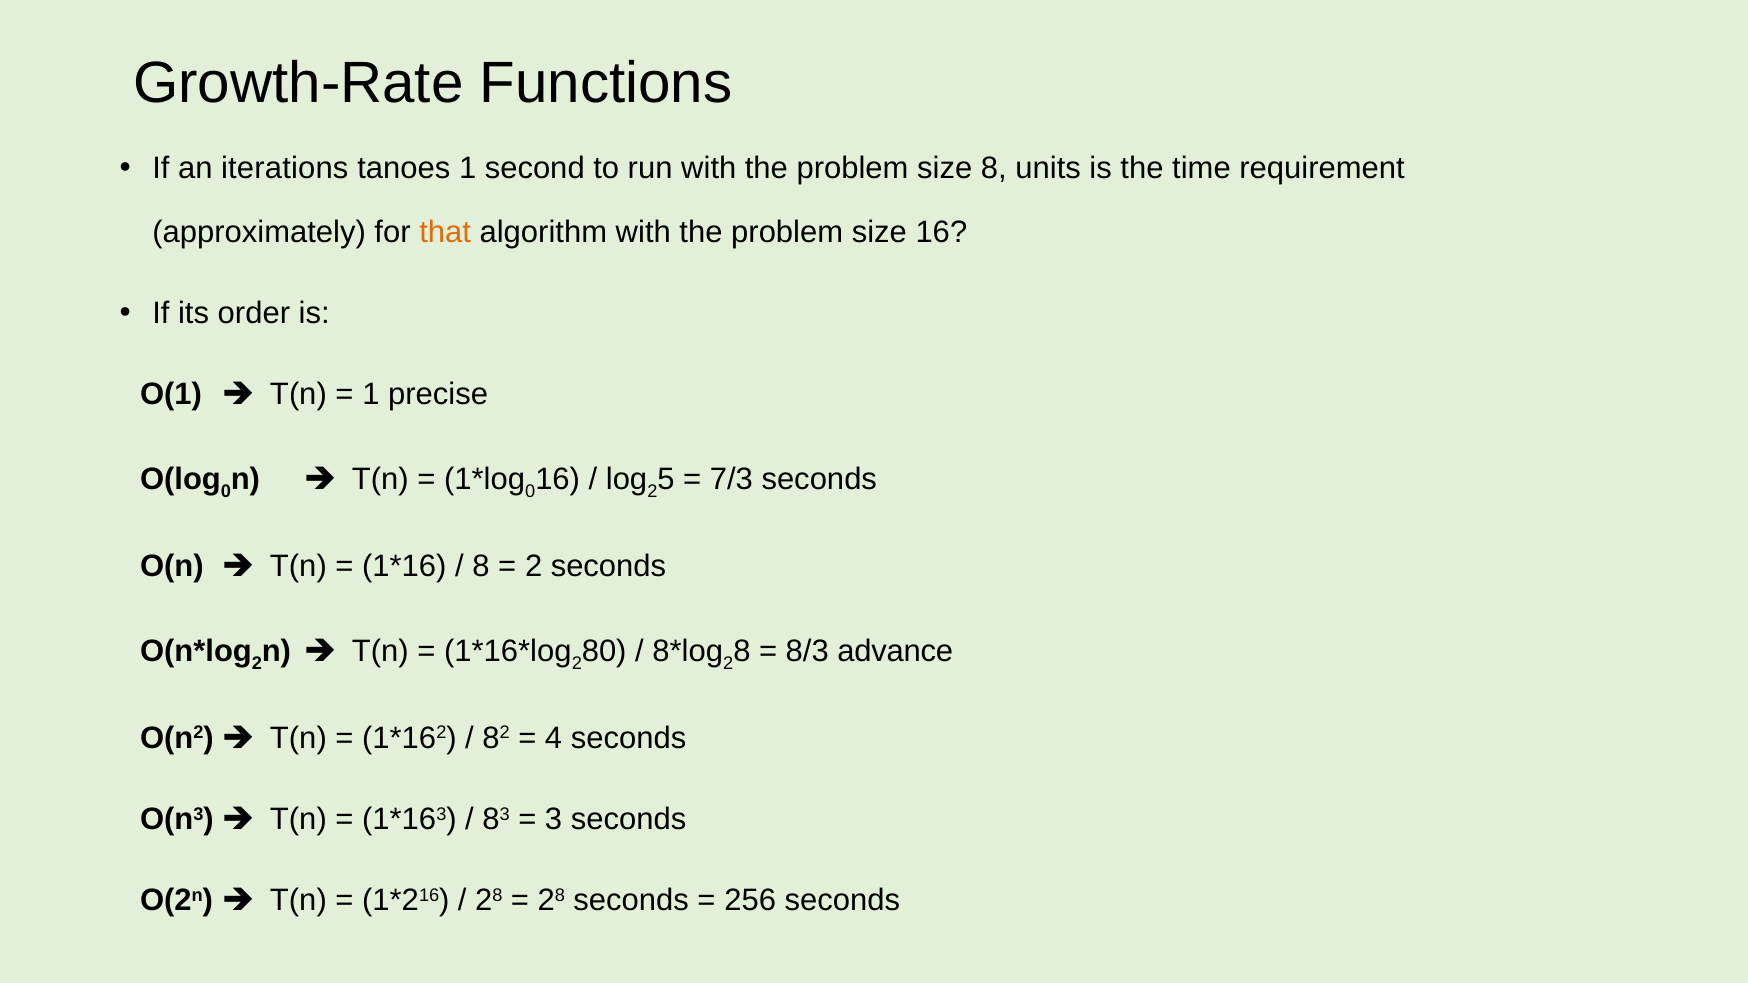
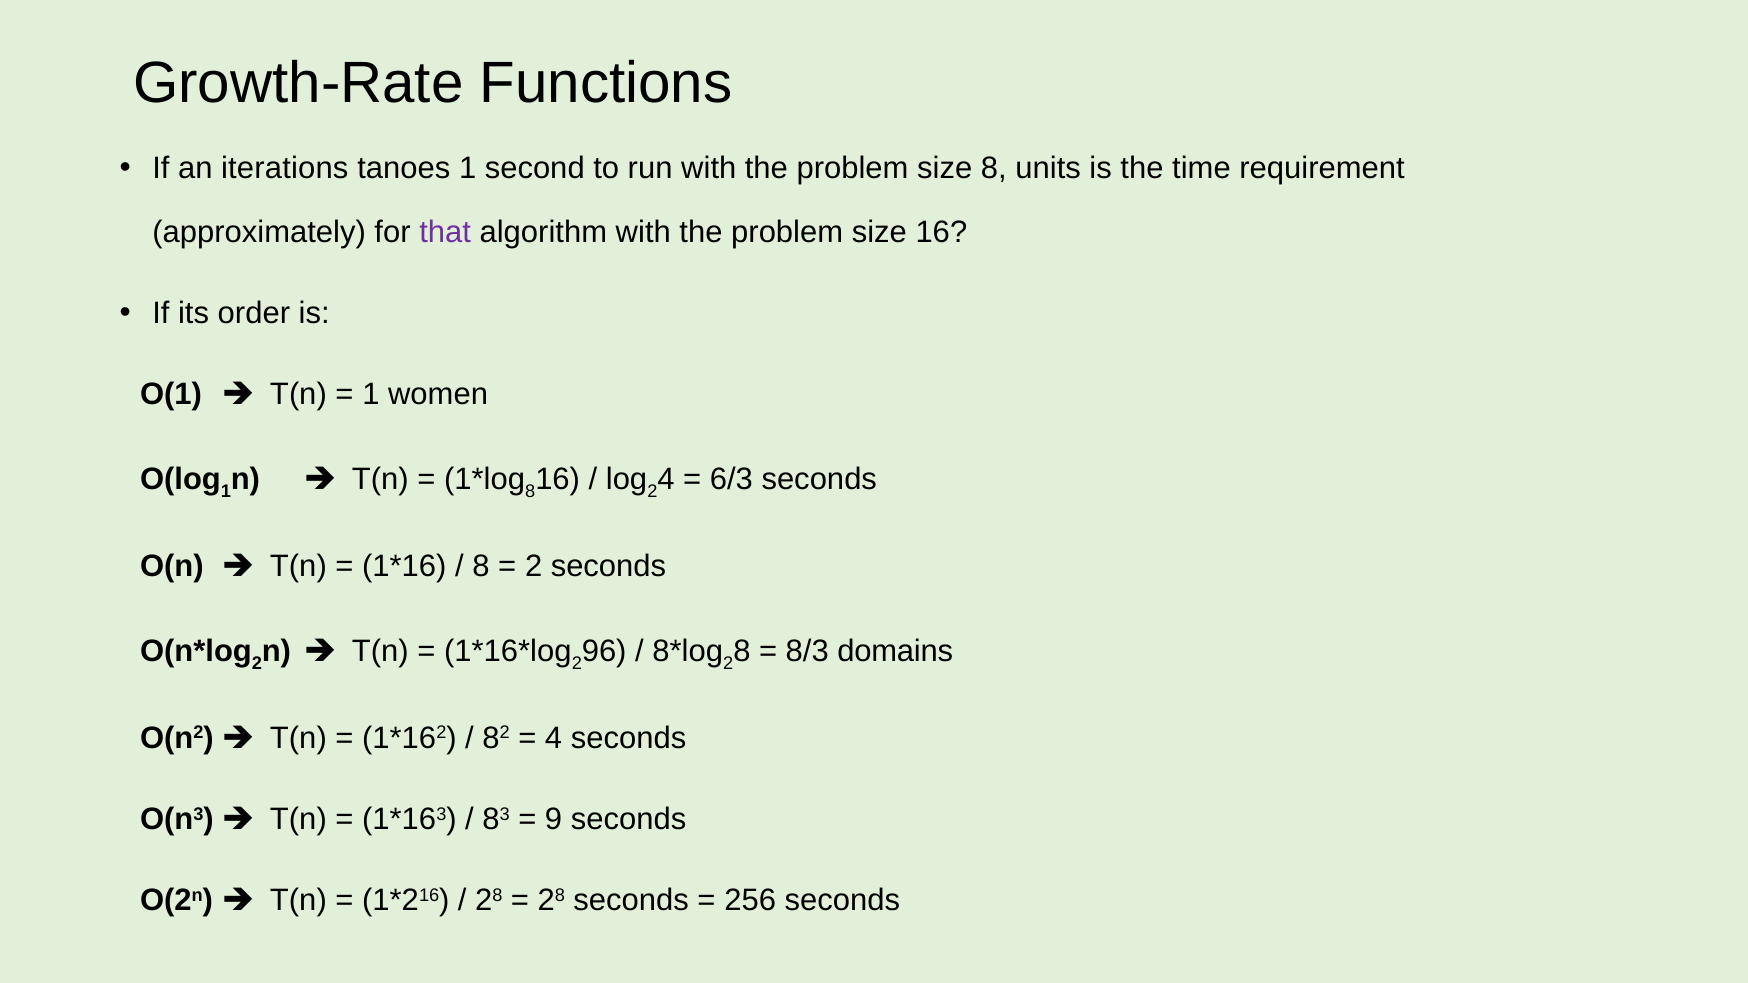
that colour: orange -> purple
precise: precise -> women
0 at (226, 492): 0 -> 1
0 at (530, 492): 0 -> 8
2 5: 5 -> 4
7/3: 7/3 -> 6/3
80: 80 -> 96
advance: advance -> domains
3: 3 -> 9
